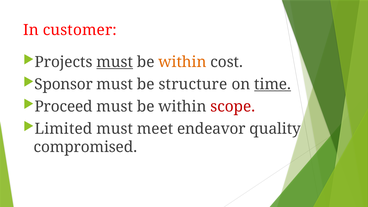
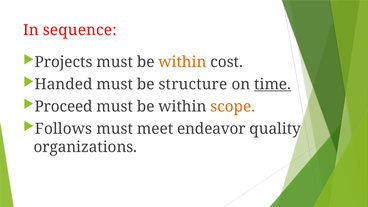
customer: customer -> sequence
must at (115, 62) underline: present -> none
Sponsor: Sponsor -> Handed
scope colour: red -> orange
Limited: Limited -> Follows
compromised: compromised -> organizations
